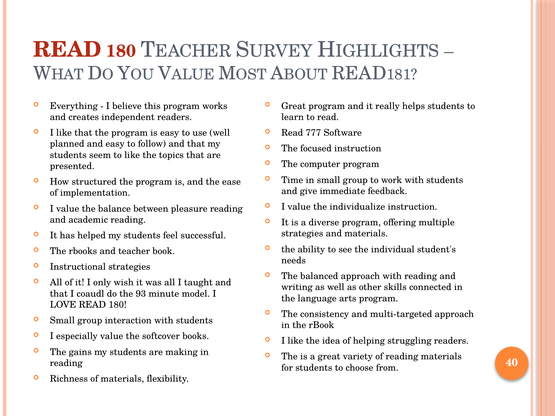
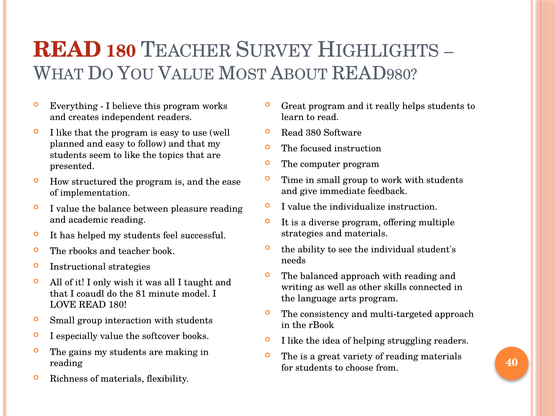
181: 181 -> 980
777: 777 -> 380
93: 93 -> 81
